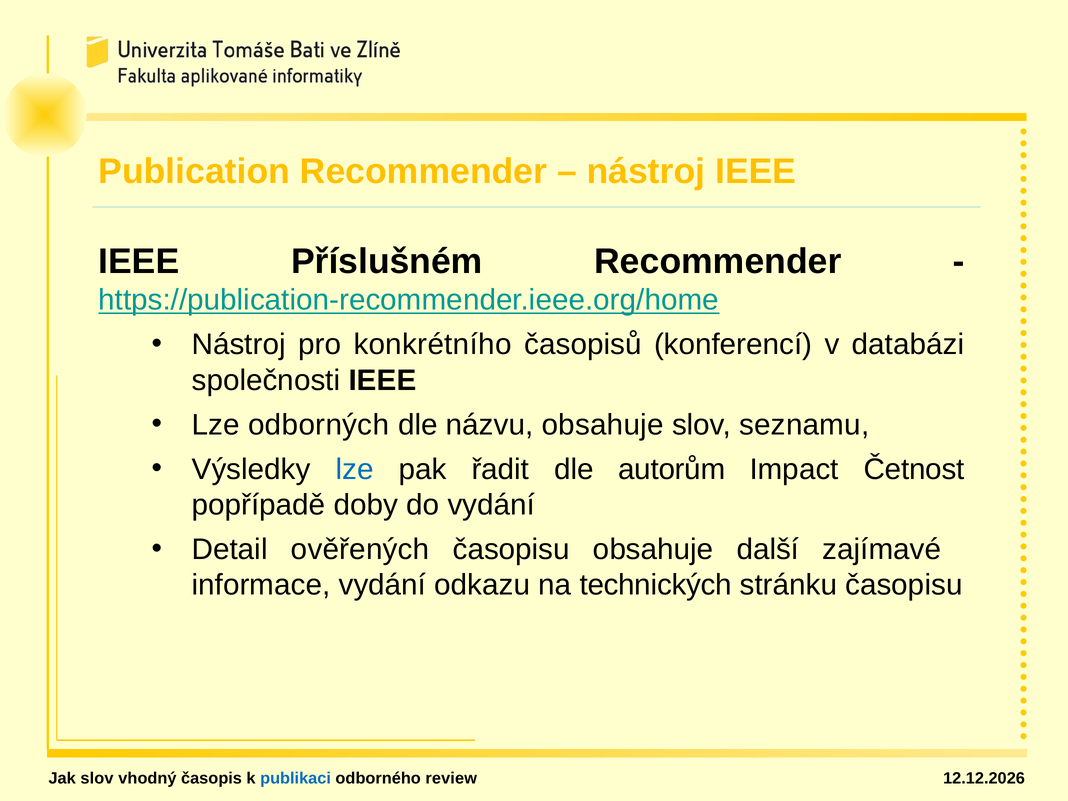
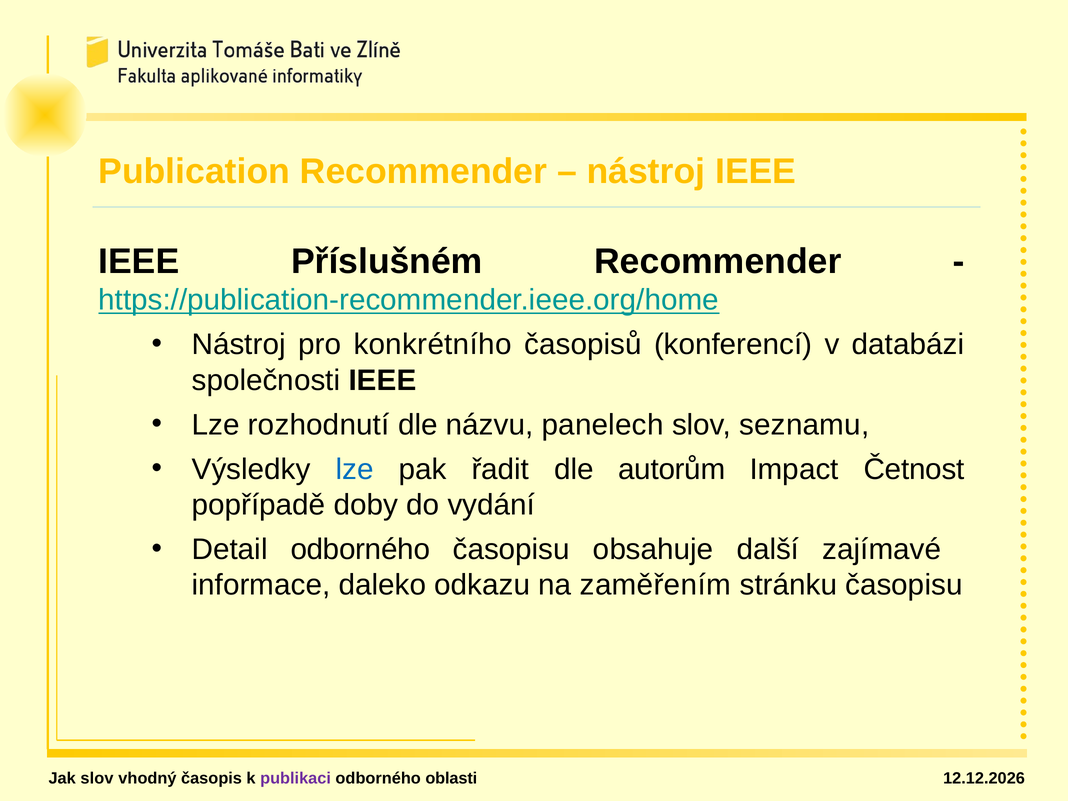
odborných: odborných -> rozhodnutí
názvu obsahuje: obsahuje -> panelech
Detail ověřených: ověřených -> odborného
informace vydání: vydání -> daleko
technických: technických -> zaměřením
publikaci colour: blue -> purple
review: review -> oblasti
